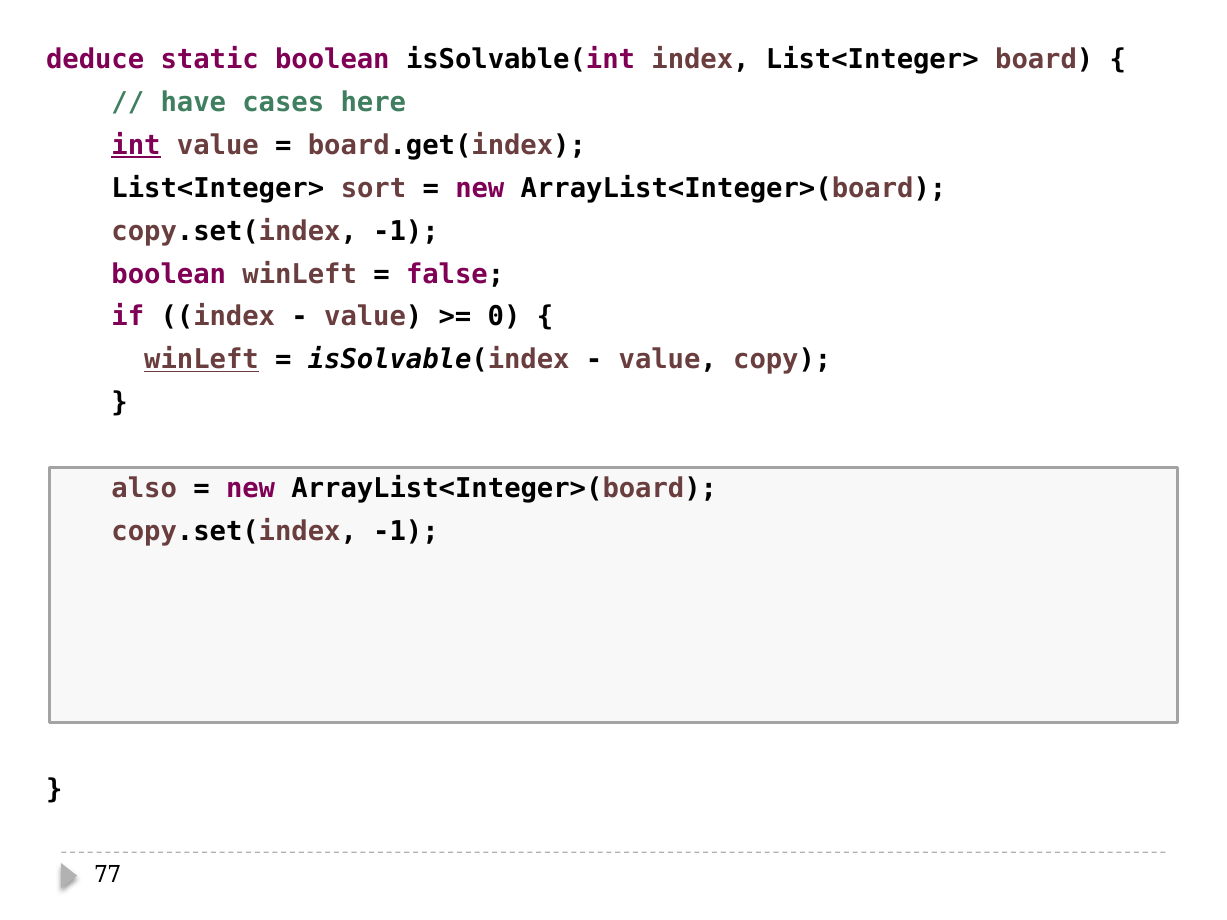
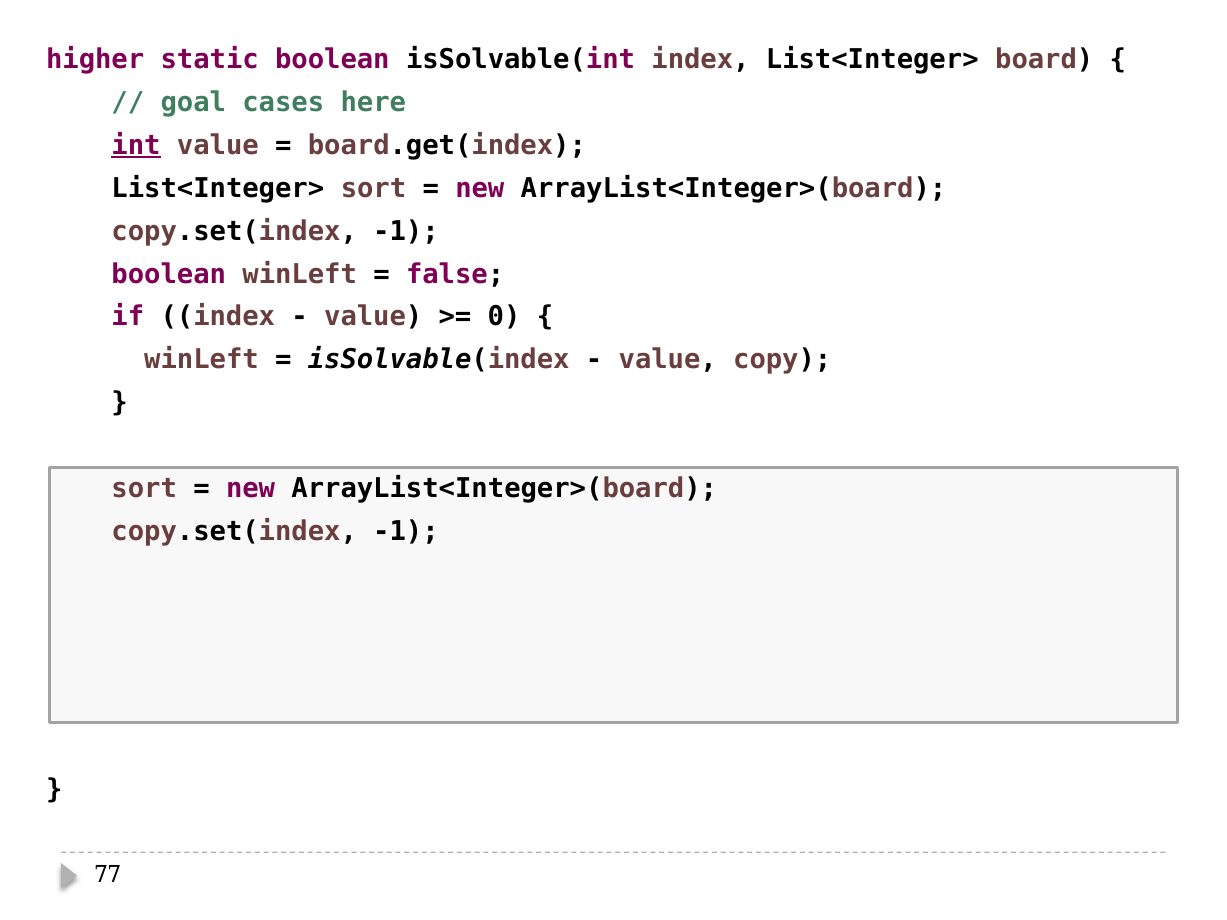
deduce: deduce -> higher
have: have -> goal
winLeft at (201, 360) underline: present -> none
also at (144, 489): also -> sort
